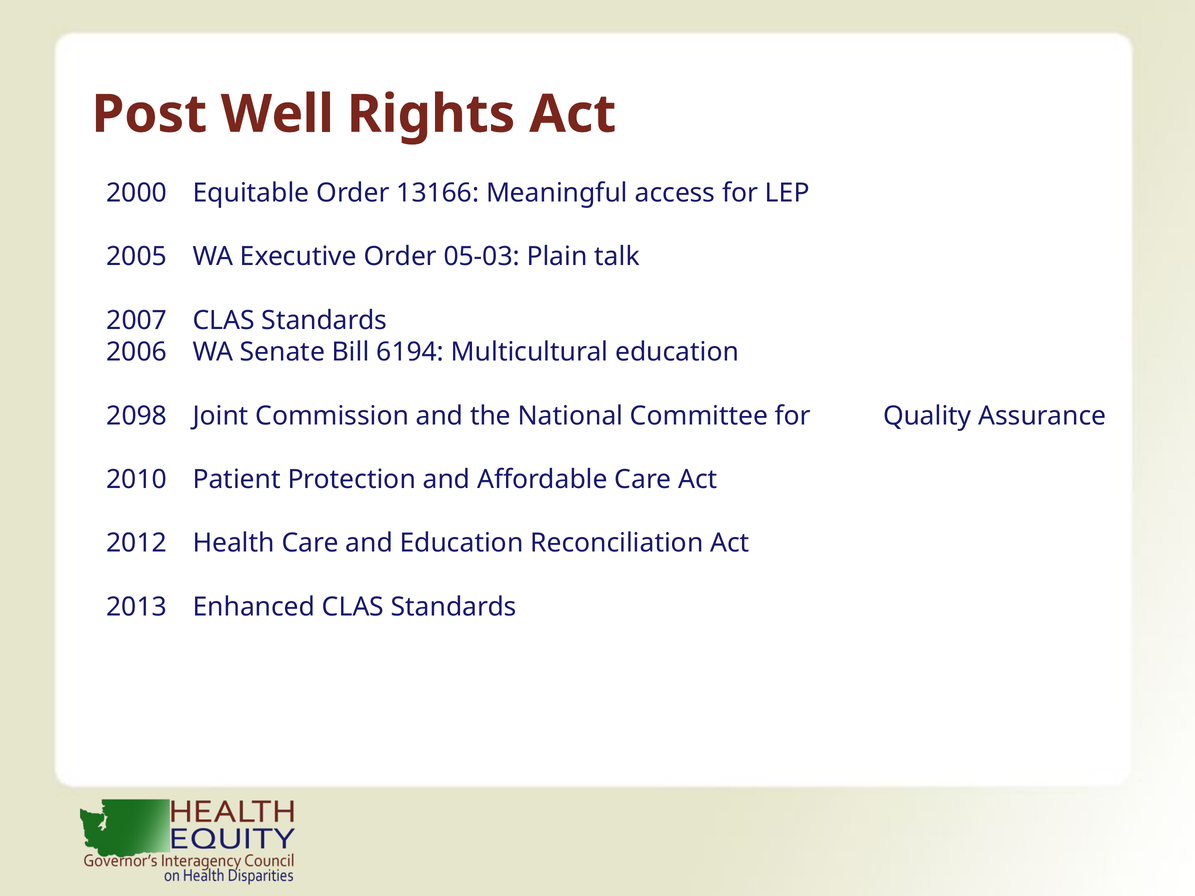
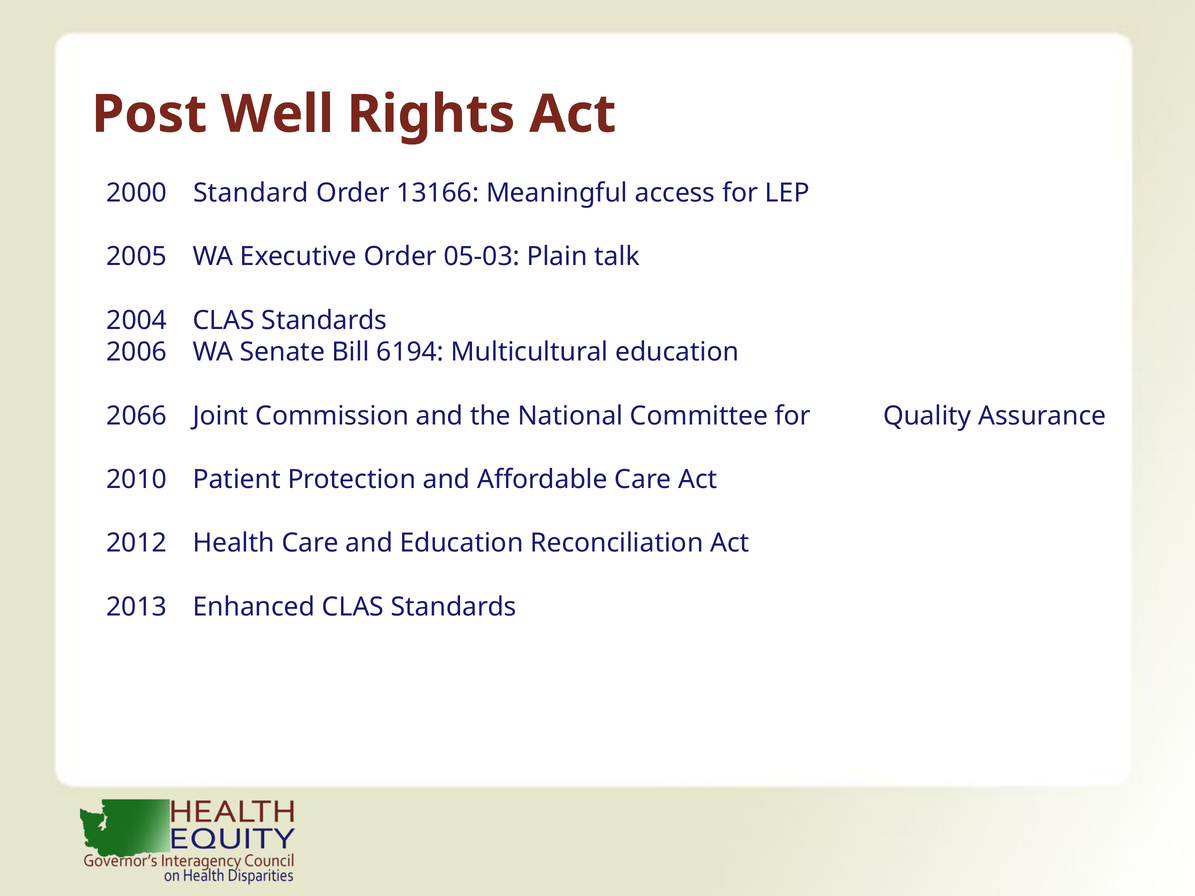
Equitable: Equitable -> Standard
2007: 2007 -> 2004
2098: 2098 -> 2066
